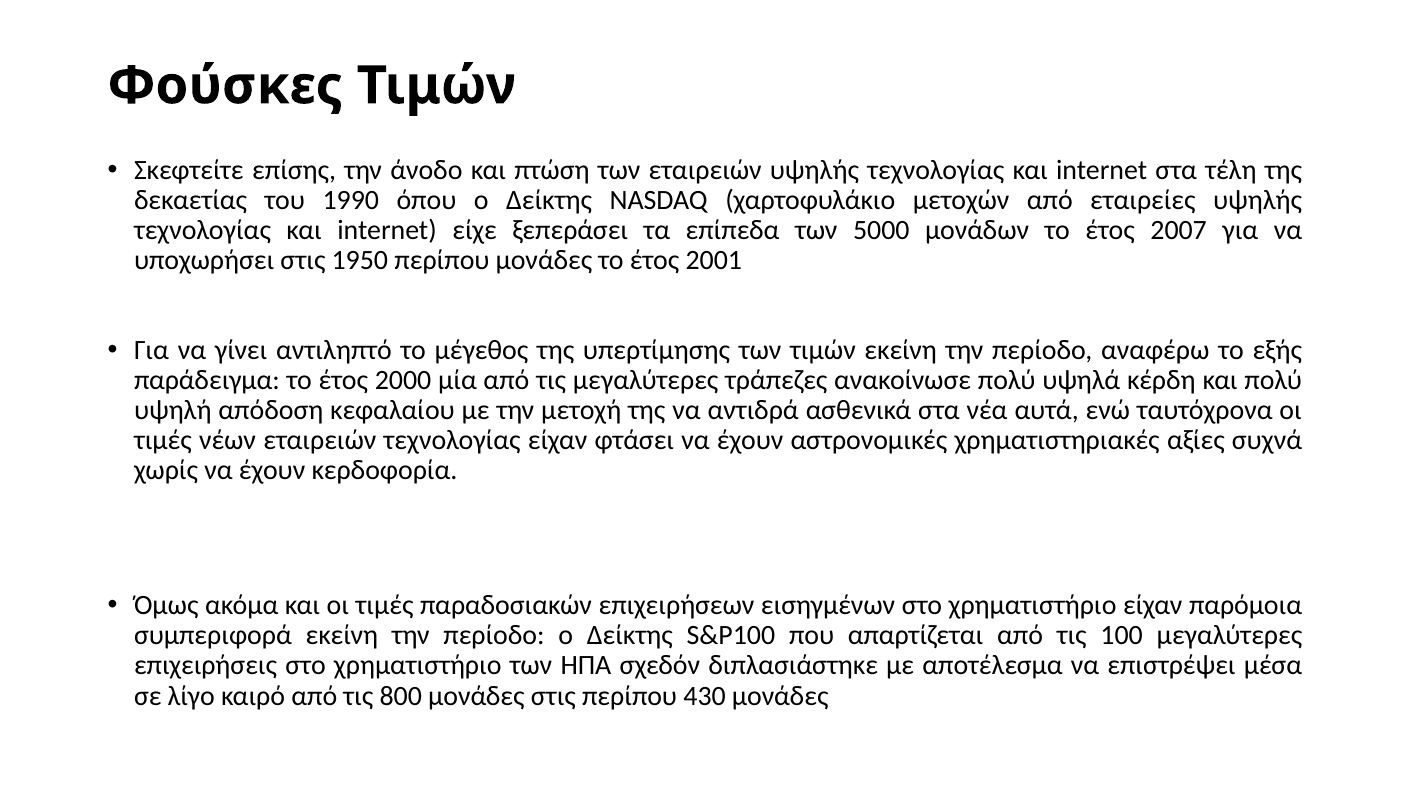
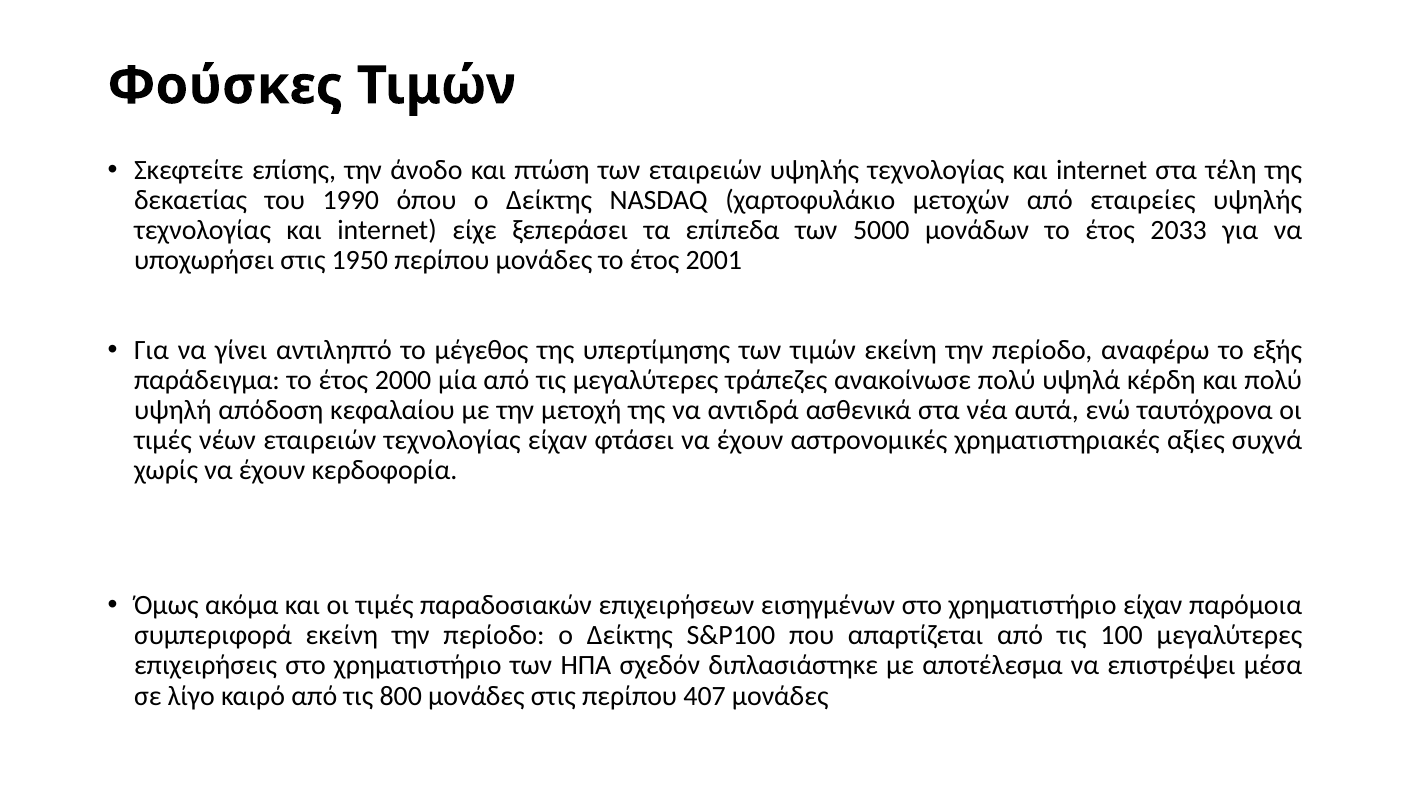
2007: 2007 -> 2033
430: 430 -> 407
